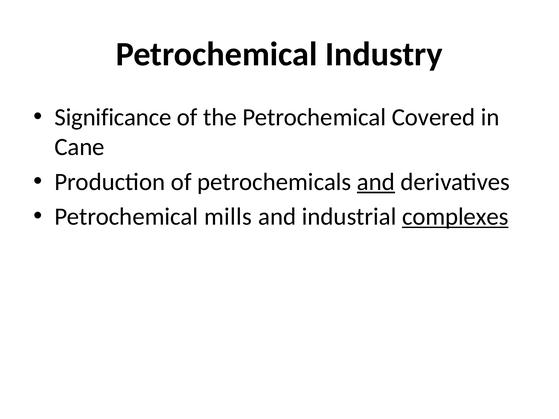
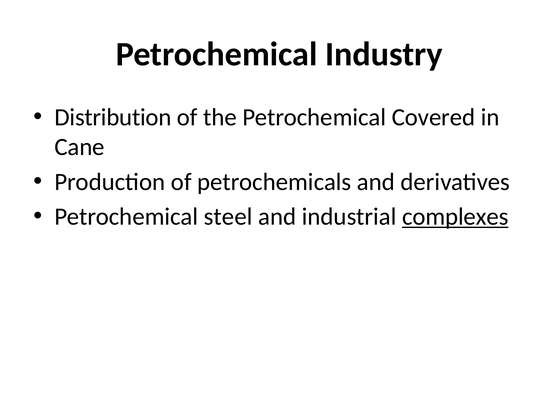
Significance: Significance -> Distribution
and at (376, 182) underline: present -> none
mills: mills -> steel
